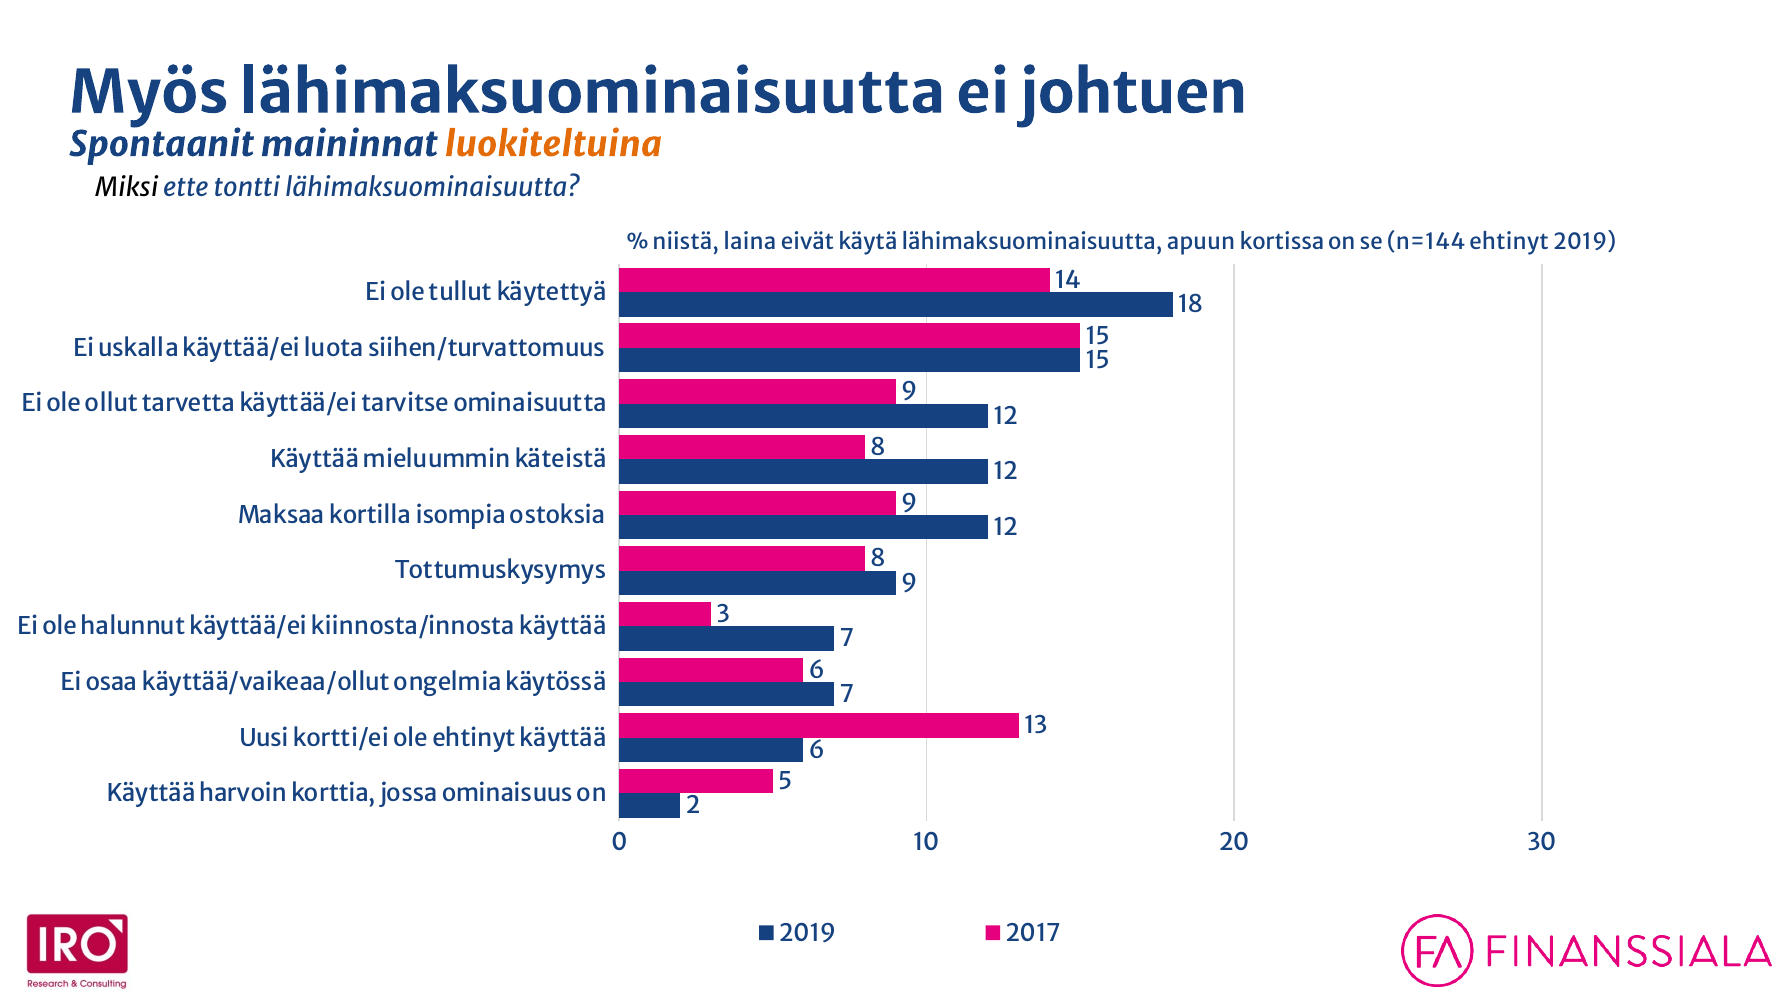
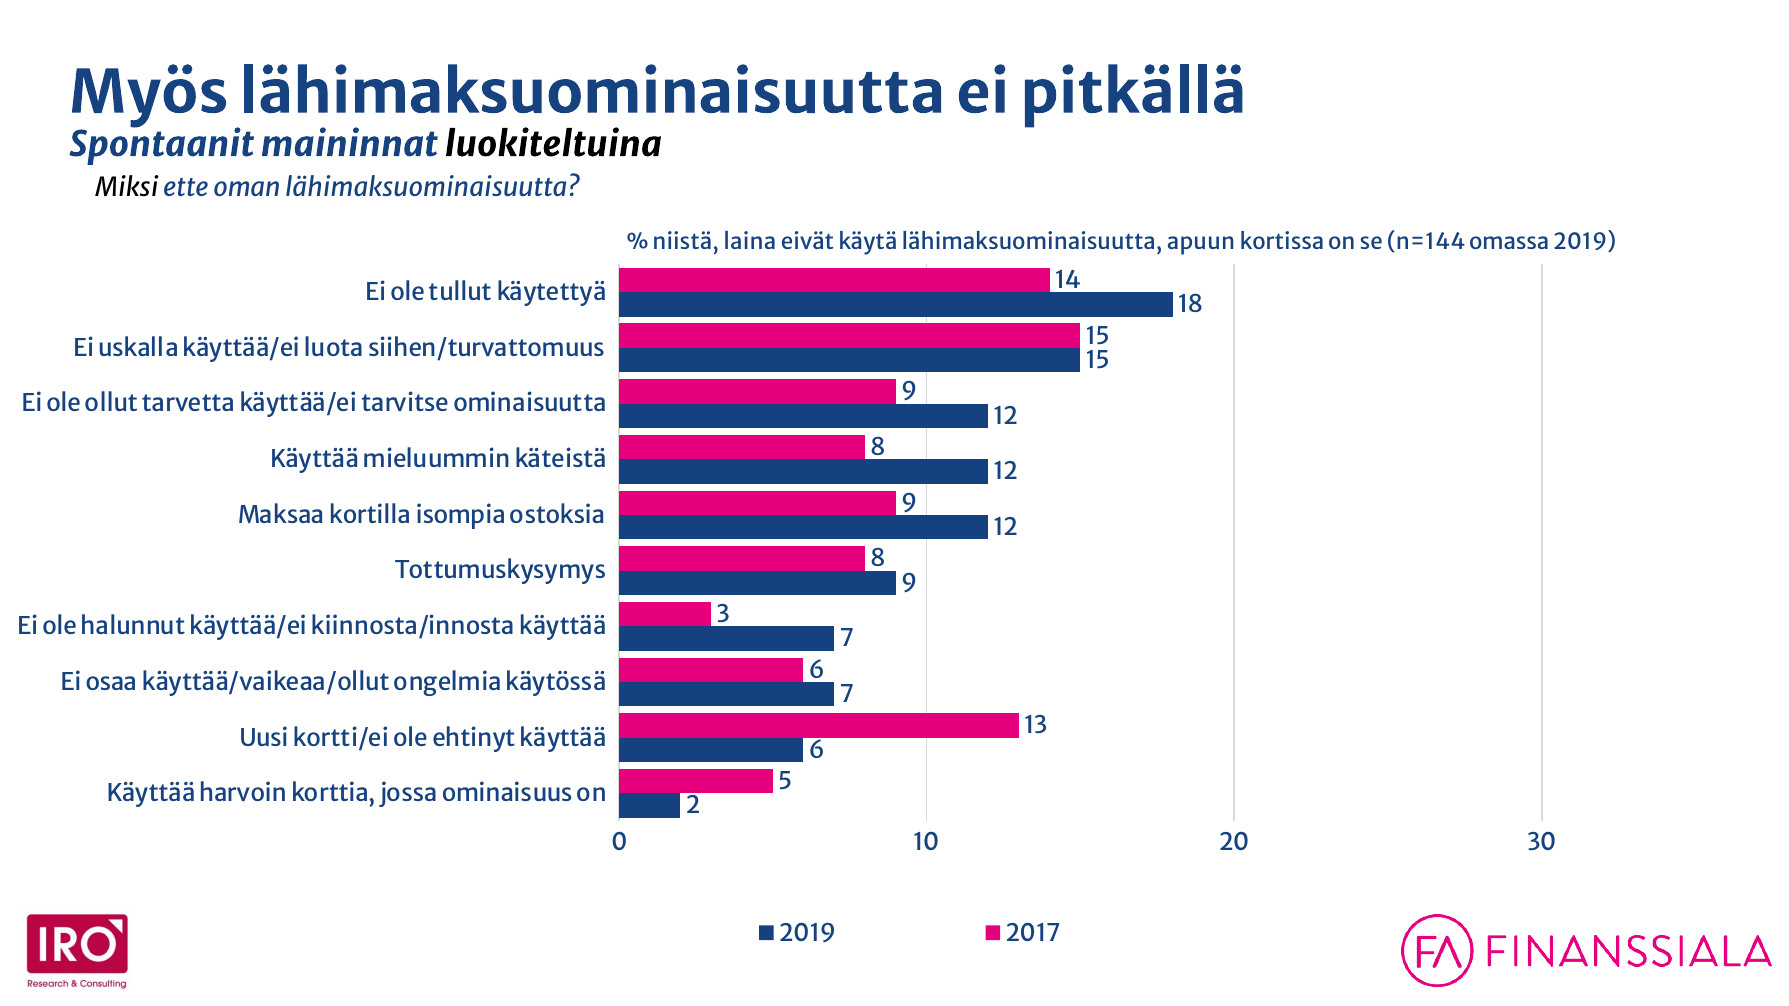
johtuen: johtuen -> pitkällä
luokiteltuina colour: orange -> black
tontti: tontti -> oman
n=144 ehtinyt: ehtinyt -> omassa
